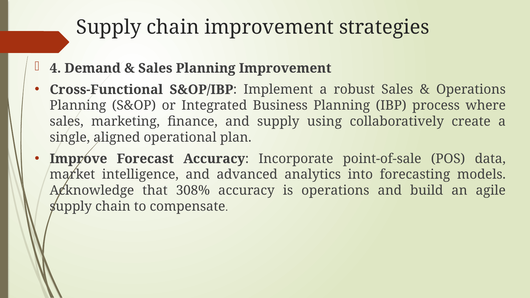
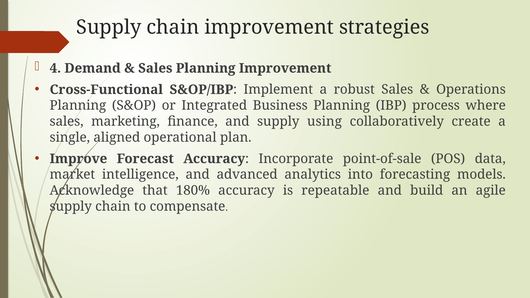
308%: 308% -> 180%
is operations: operations -> repeatable
